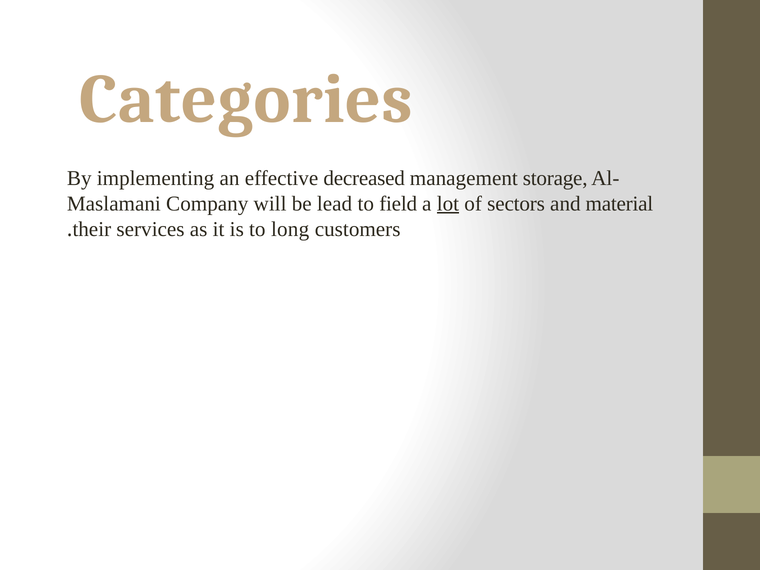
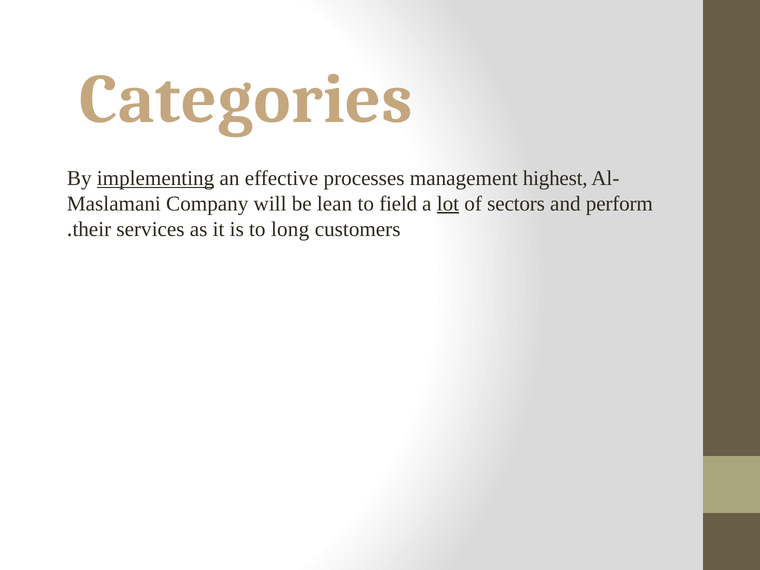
implementing underline: none -> present
decreased: decreased -> processes
storage: storage -> highest
lead: lead -> lean
material: material -> perform
